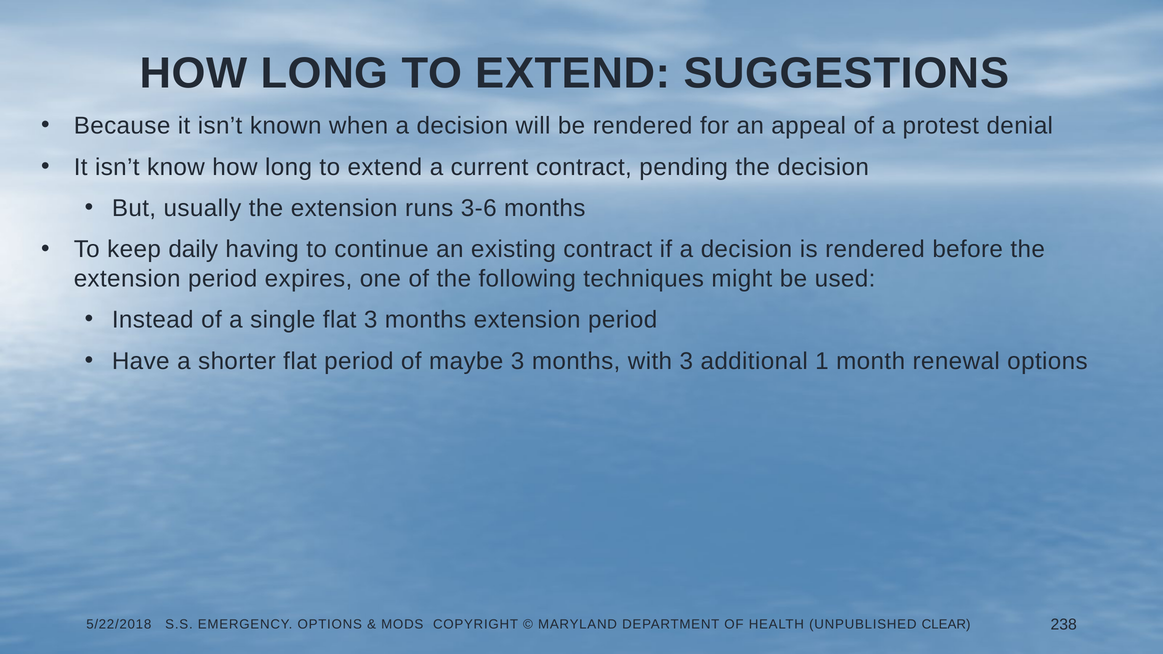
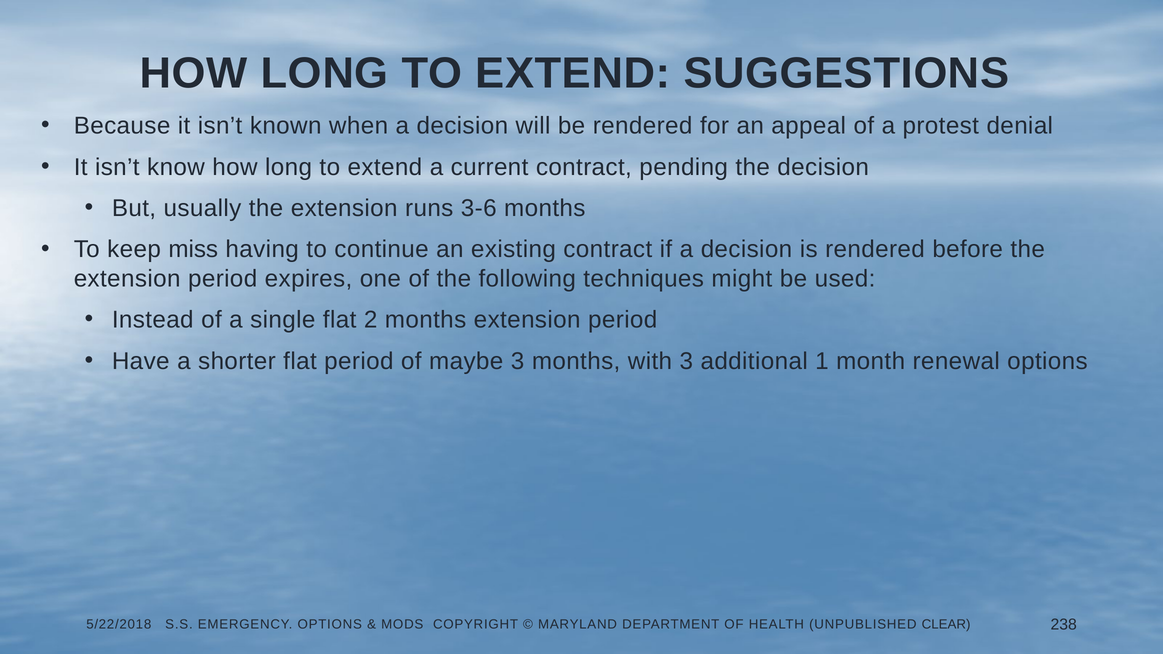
daily: daily -> miss
flat 3: 3 -> 2
